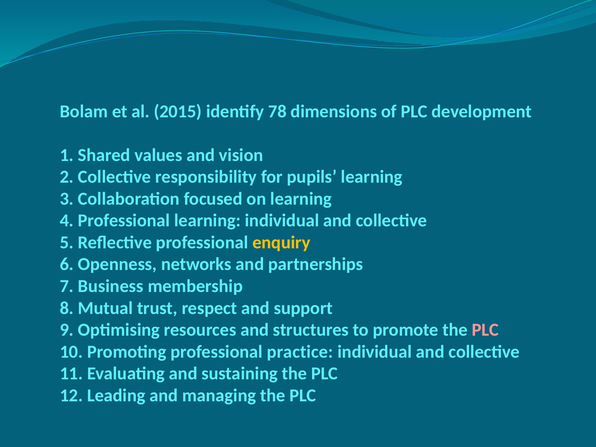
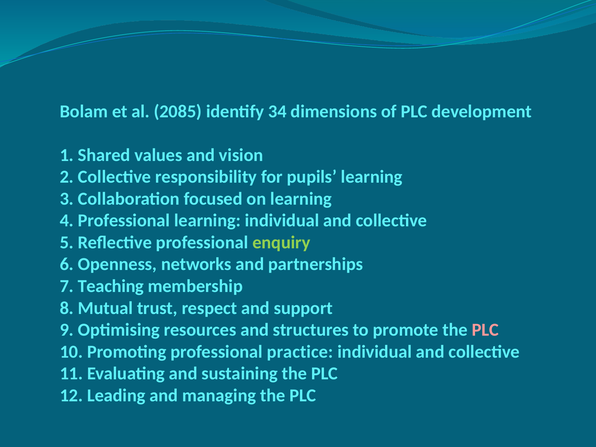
2015: 2015 -> 2085
78: 78 -> 34
enquiry colour: yellow -> light green
Business: Business -> Teaching
